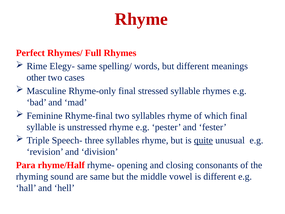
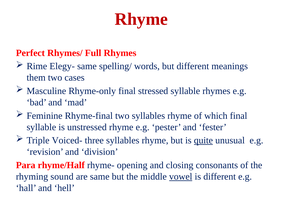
other: other -> them
Speech-: Speech- -> Voiced-
vowel underline: none -> present
